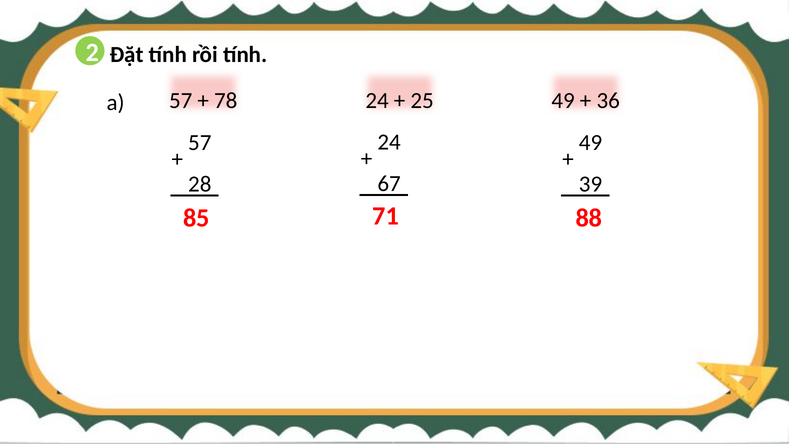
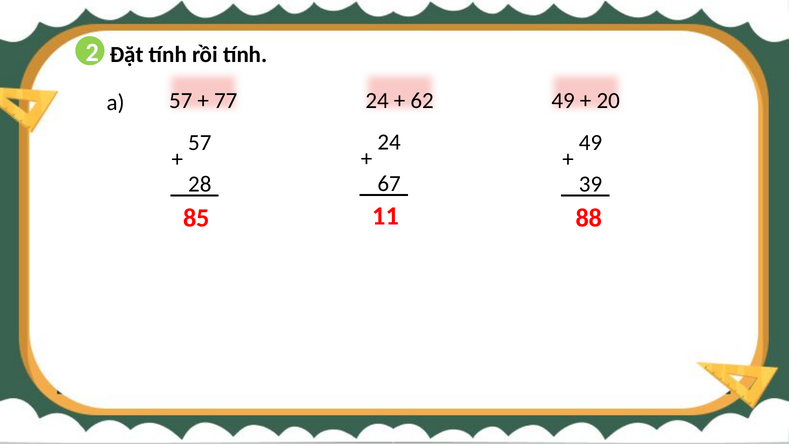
78: 78 -> 77
25: 25 -> 62
36: 36 -> 20
71: 71 -> 11
